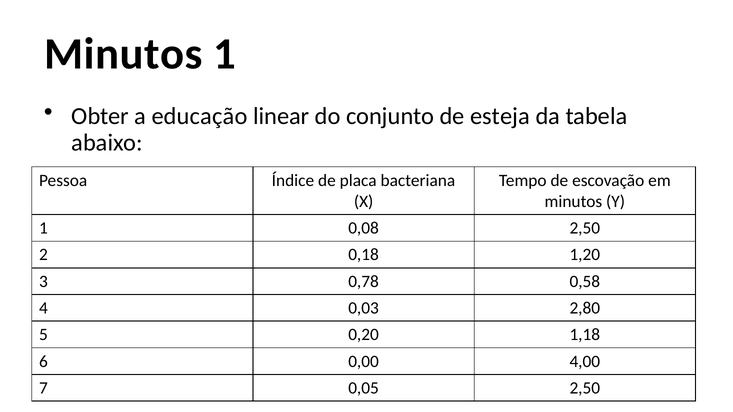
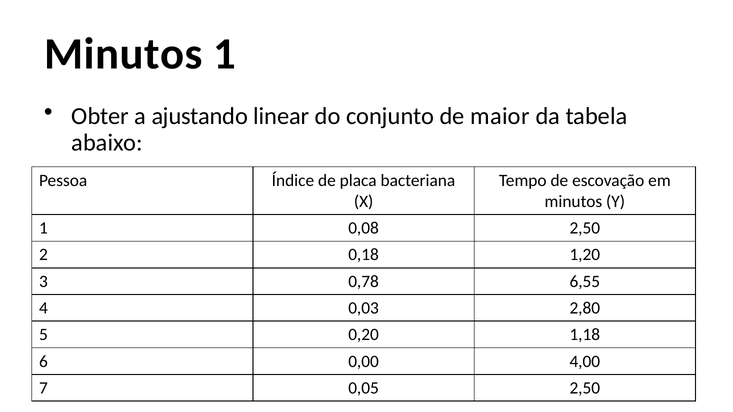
educação: educação -> ajustando
esteja: esteja -> maior
0,58: 0,58 -> 6,55
